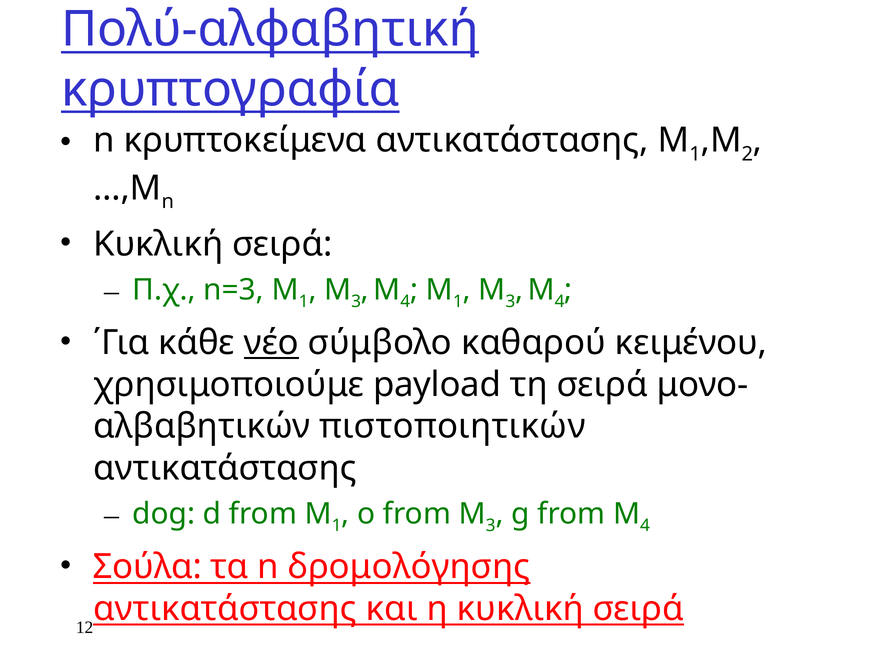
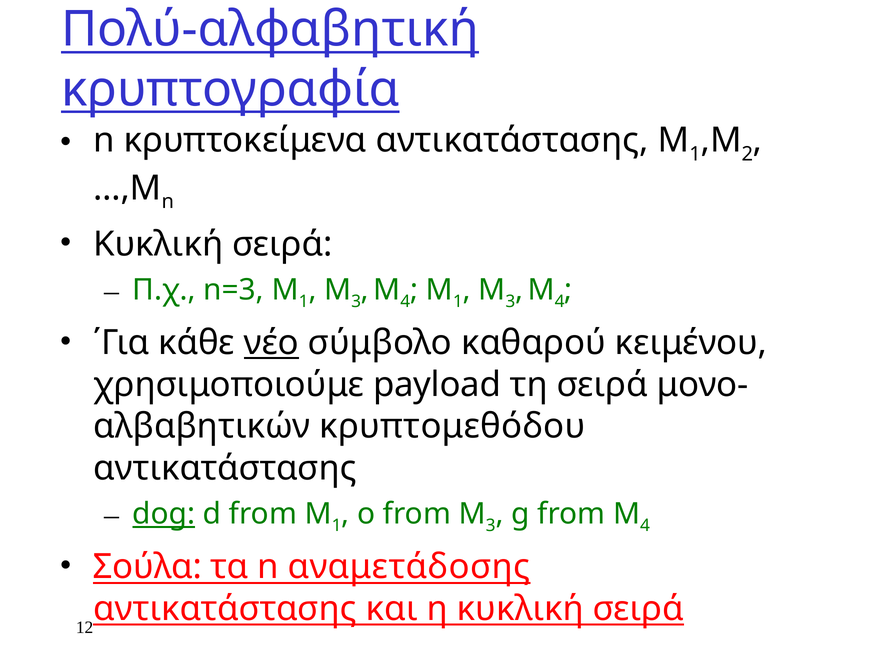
πιστοποιητικών: πιστοποιητικών -> κρυπτομεθόδου
dog underline: none -> present
δρομολόγησης: δρομολόγησης -> αναμετάδοσης
